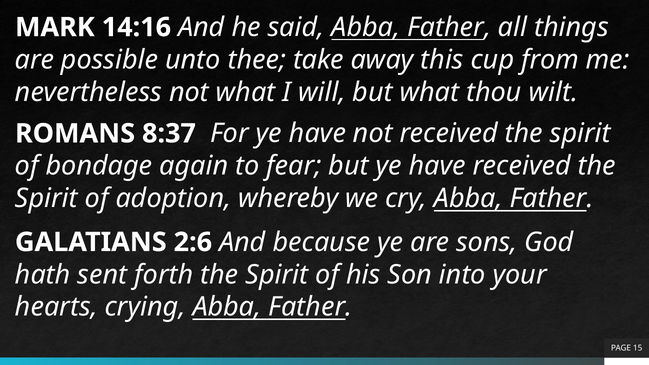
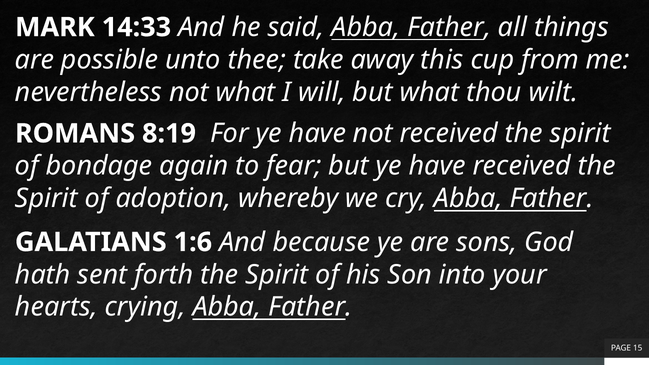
14:16: 14:16 -> 14:33
8:37: 8:37 -> 8:19
2:6: 2:6 -> 1:6
